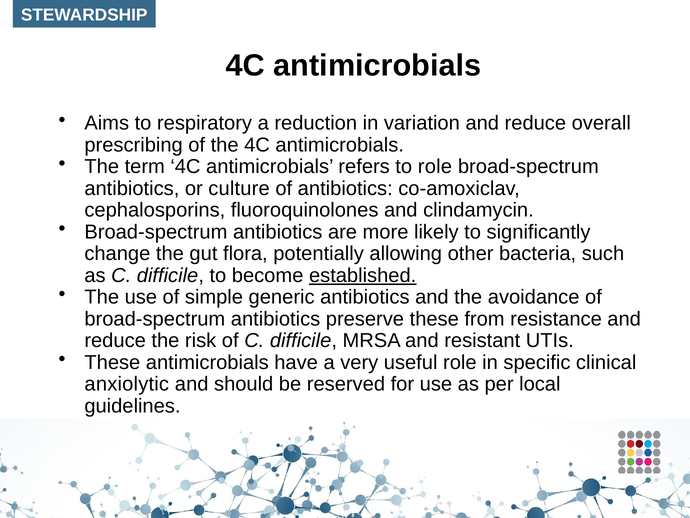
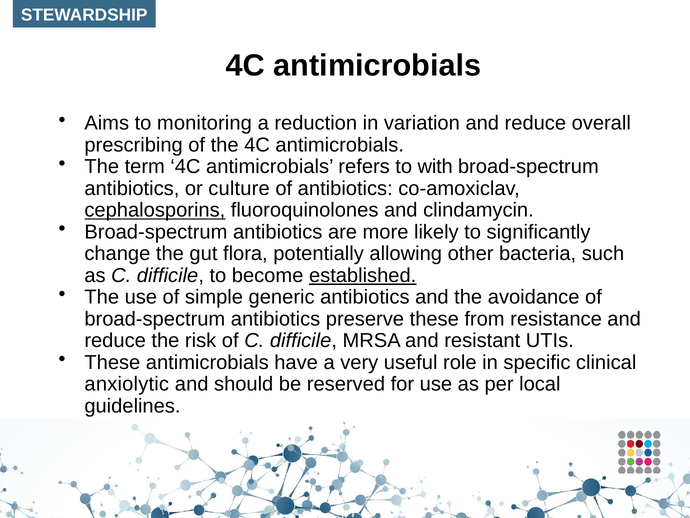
respiratory: respiratory -> monitoring
to role: role -> with
cephalosporins underline: none -> present
